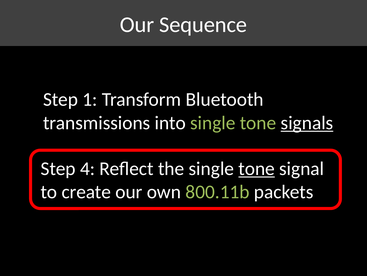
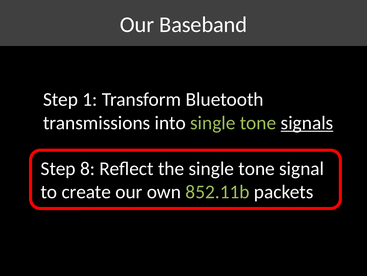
Sequence: Sequence -> Baseband
4: 4 -> 8
tone at (257, 168) underline: present -> none
800.11b: 800.11b -> 852.11b
